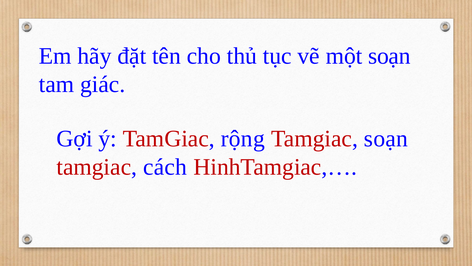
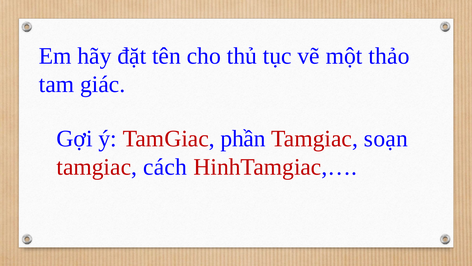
một soạn: soạn -> thảo
rộng: rộng -> phần
